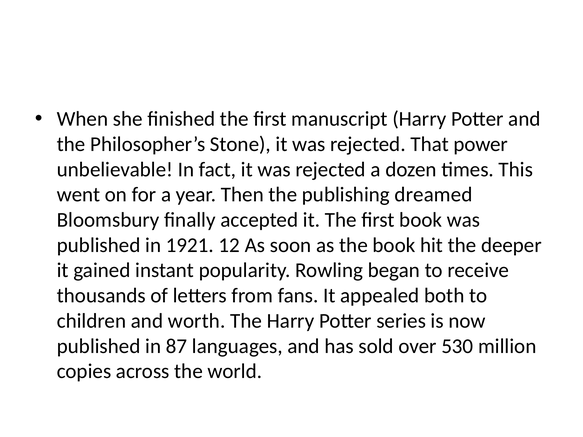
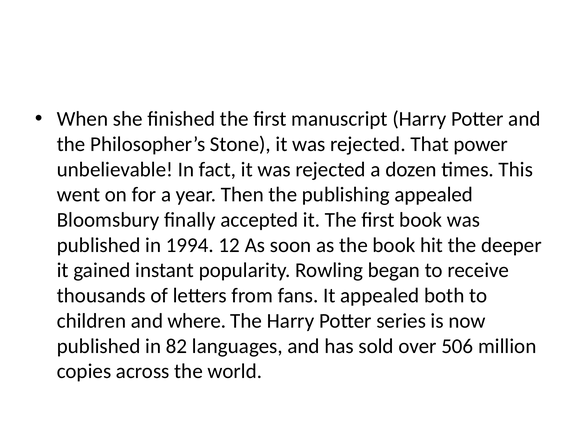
publishing dreamed: dreamed -> appealed
1921: 1921 -> 1994
worth: worth -> where
87: 87 -> 82
530: 530 -> 506
